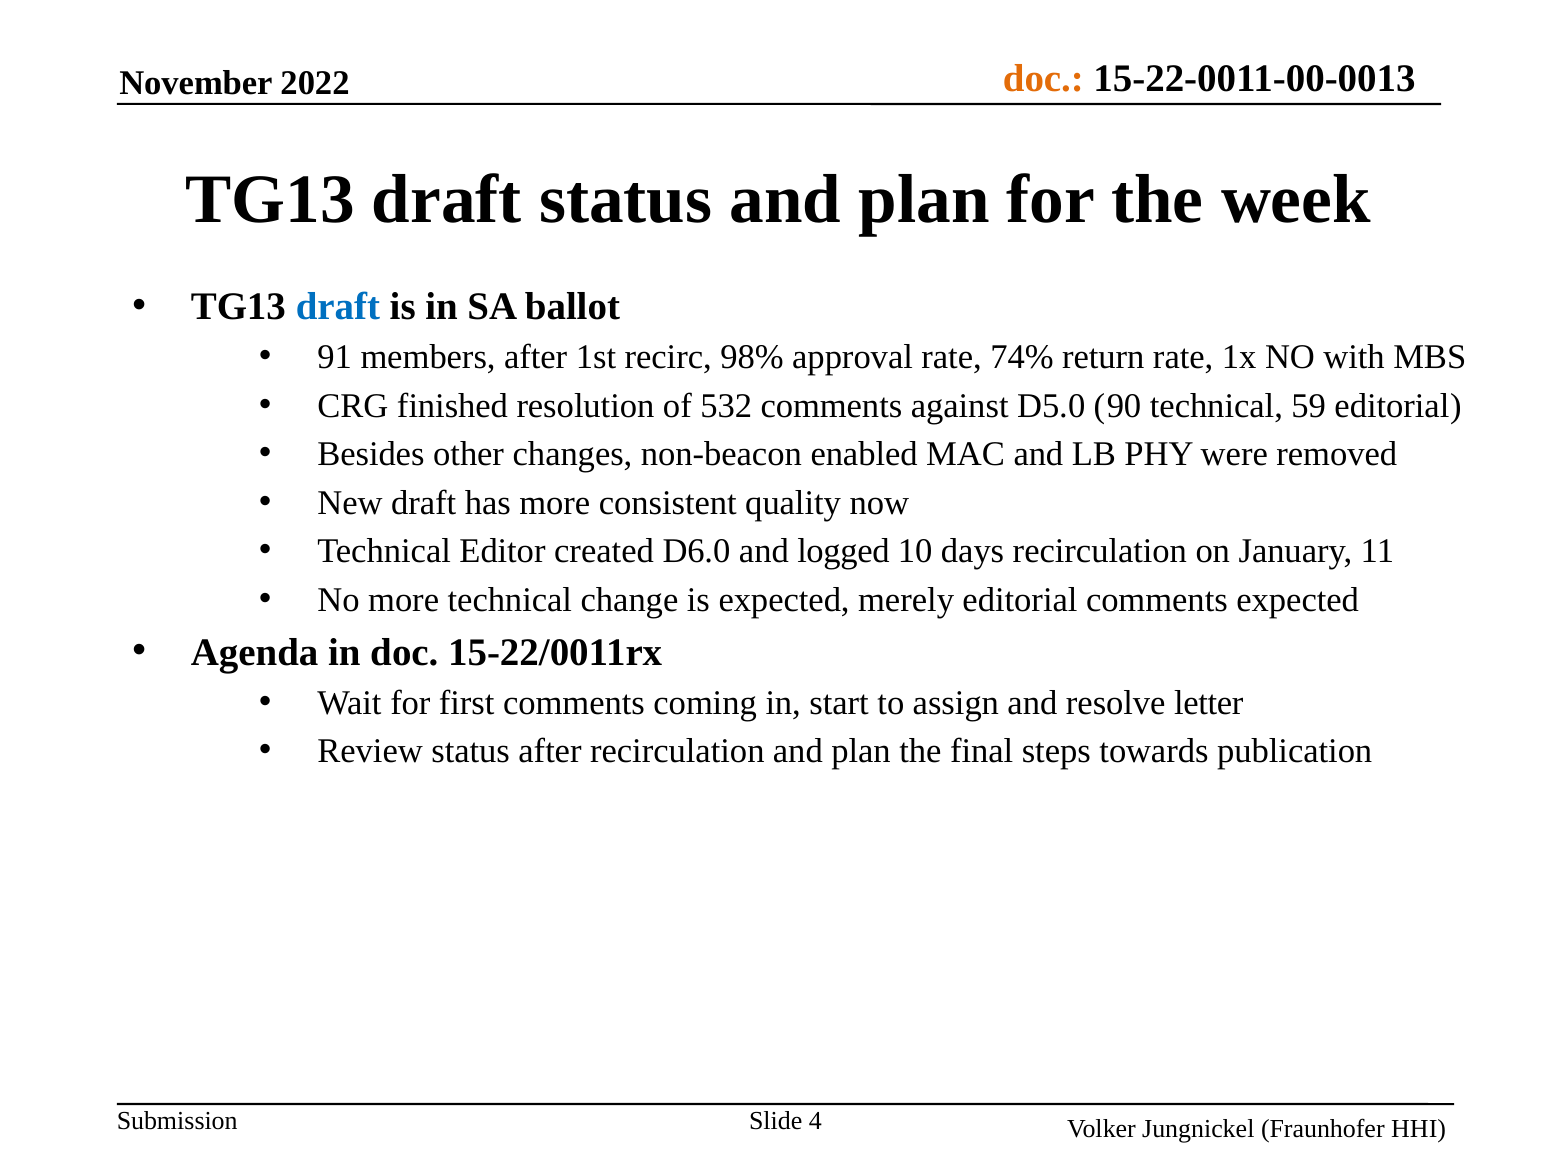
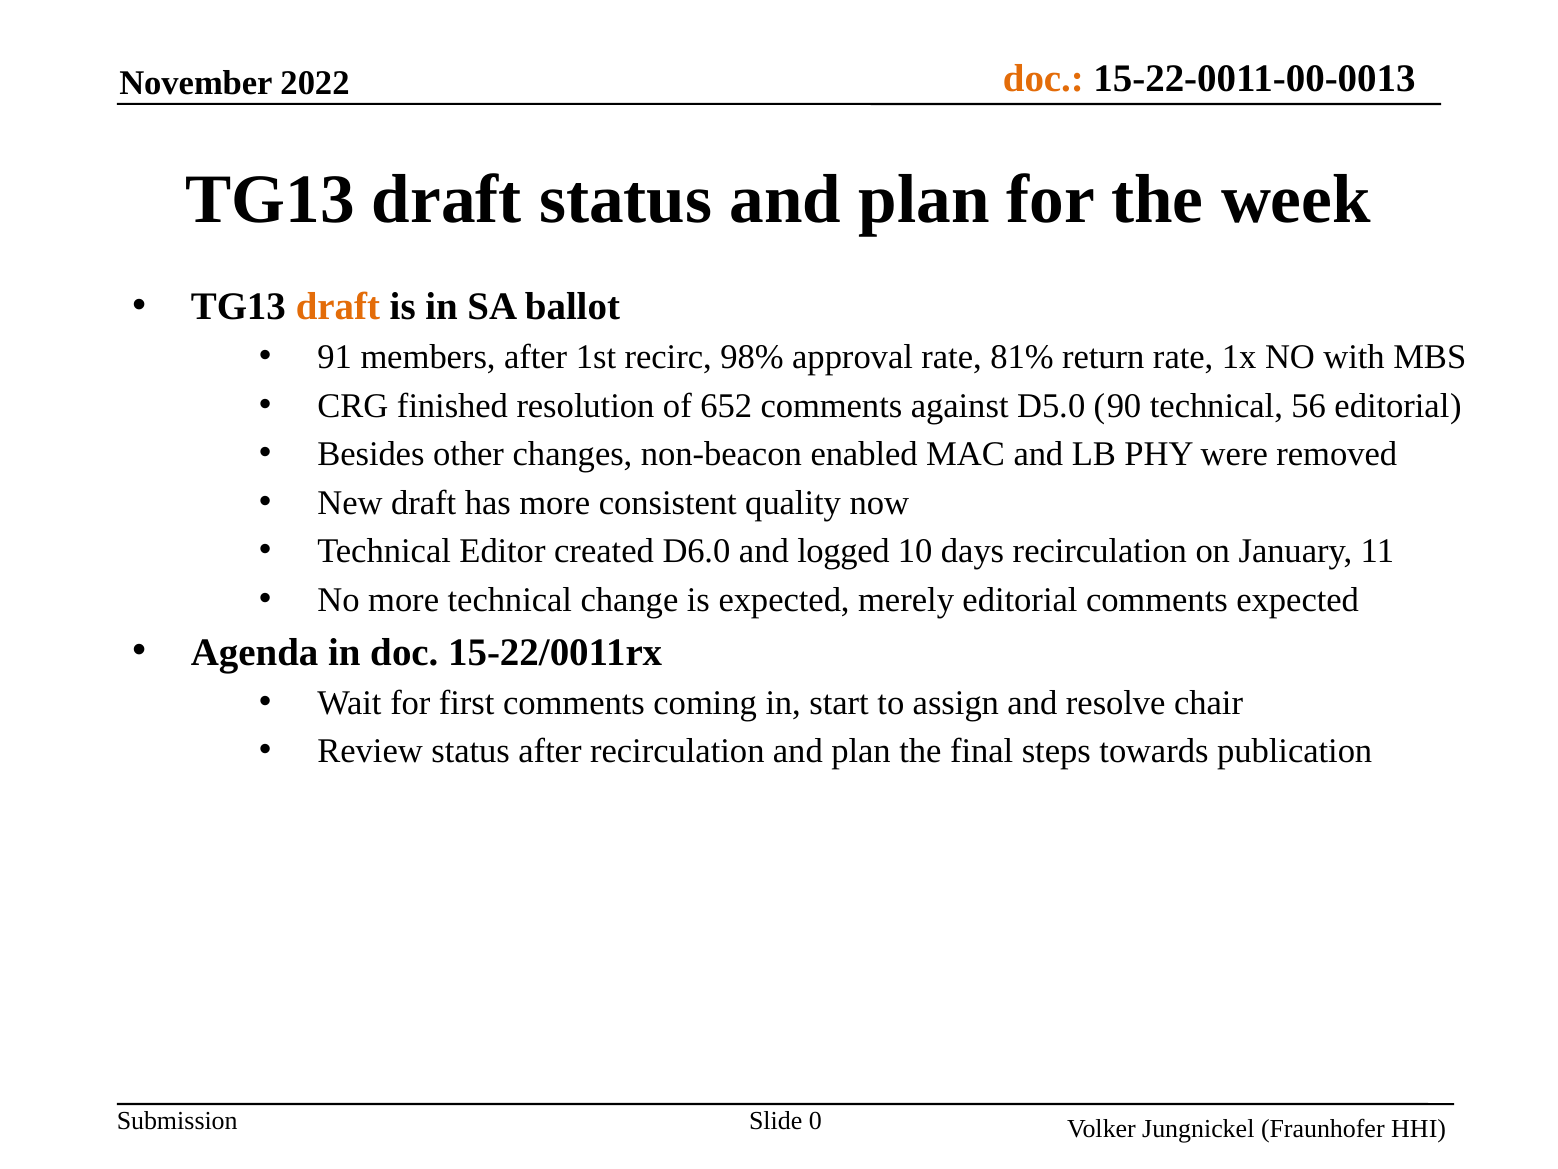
draft at (338, 307) colour: blue -> orange
74%: 74% -> 81%
532: 532 -> 652
59: 59 -> 56
letter: letter -> chair
4: 4 -> 0
